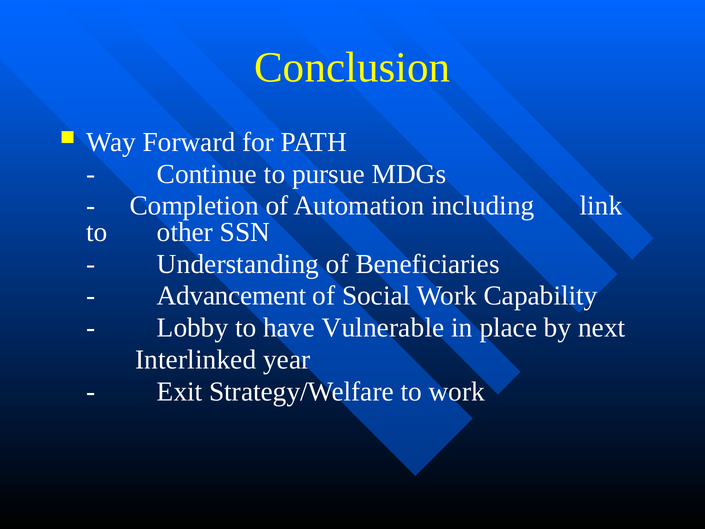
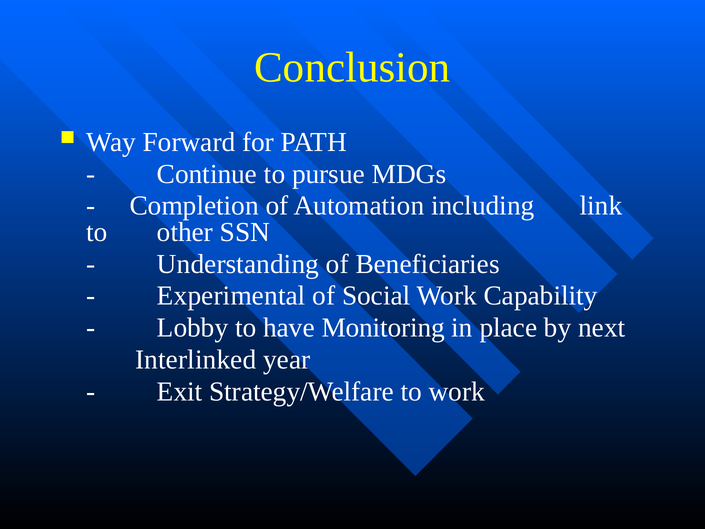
Advancement: Advancement -> Experimental
Vulnerable: Vulnerable -> Monitoring
